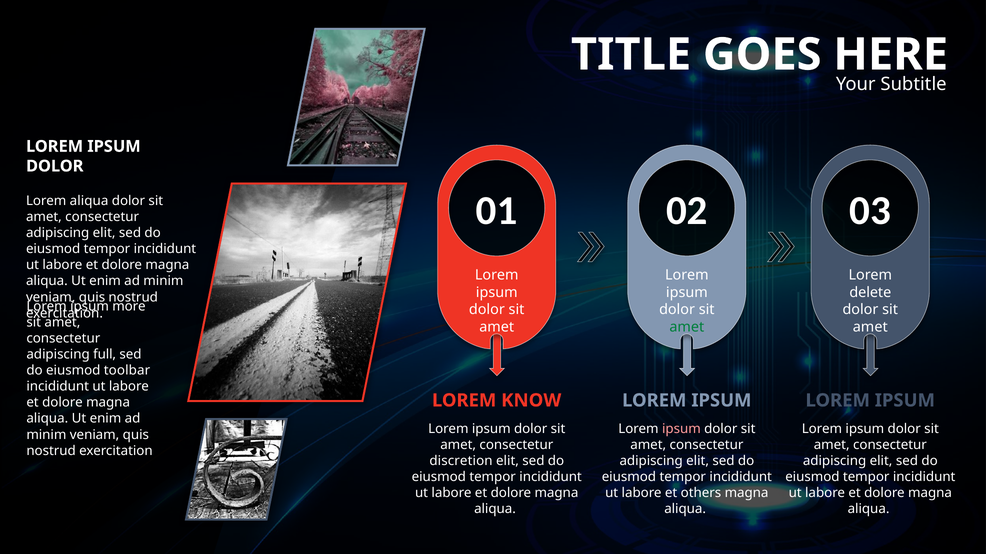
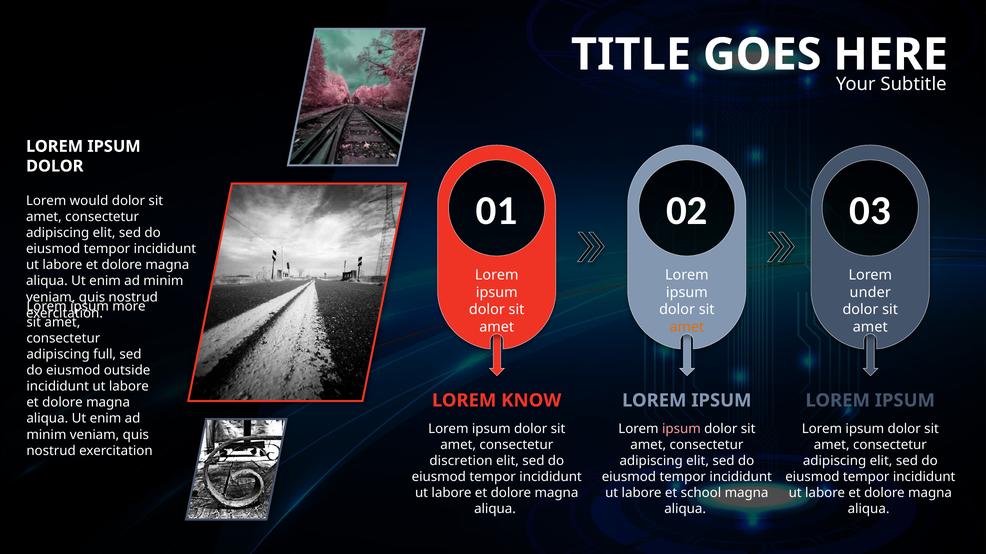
Lorem aliqua: aliqua -> would
delete: delete -> under
amet at (687, 327) colour: green -> orange
toolbar: toolbar -> outside
others: others -> school
